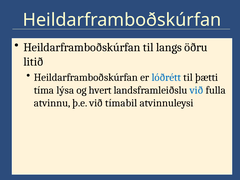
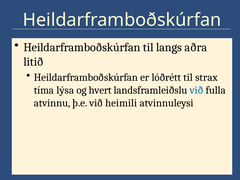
öðru: öðru -> aðra
lóðrétt colour: blue -> black
þætti: þætti -> strax
tímabil: tímabil -> heimili
